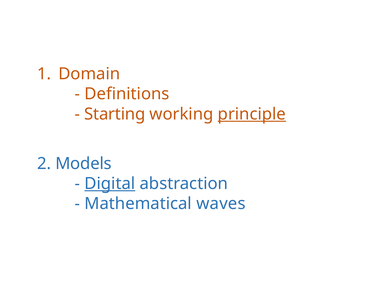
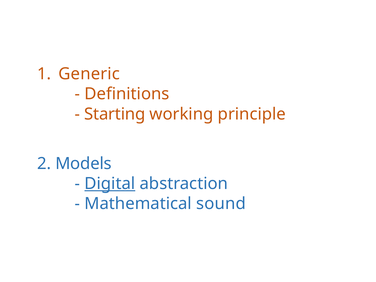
Domain: Domain -> Generic
principle underline: present -> none
waves: waves -> sound
